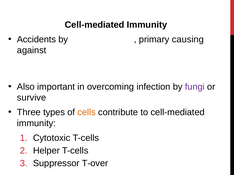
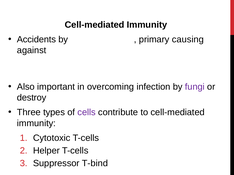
survive: survive -> destroy
cells colour: orange -> purple
T-over: T-over -> T-bind
